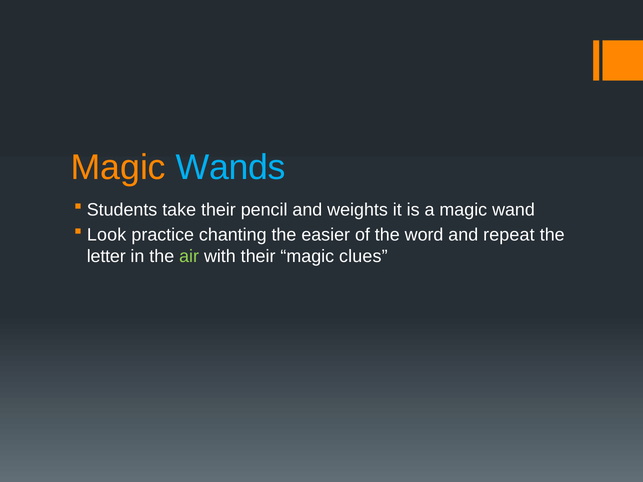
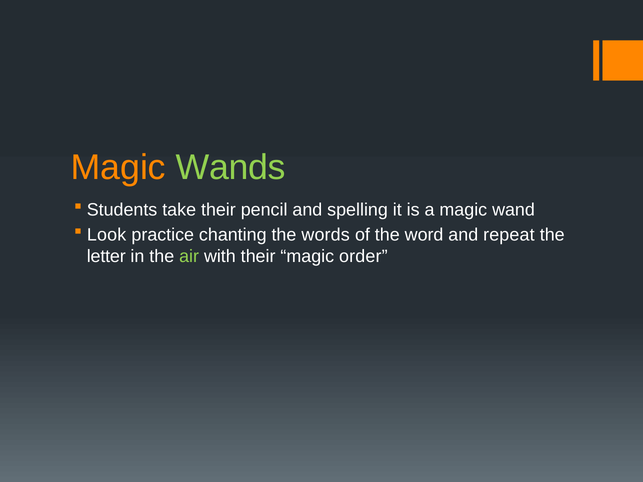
Wands colour: light blue -> light green
weights: weights -> spelling
easier: easier -> words
clues: clues -> order
